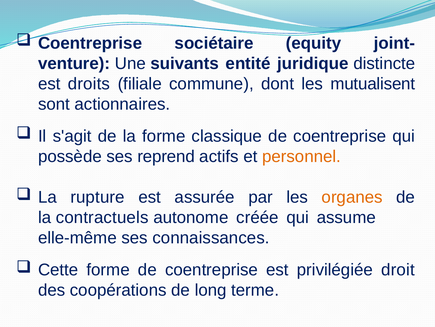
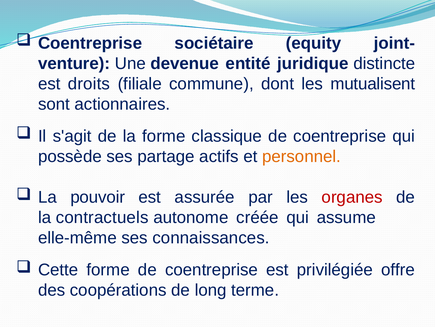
suivants: suivants -> devenue
reprend: reprend -> partage
rupture: rupture -> pouvoir
organes colour: orange -> red
droit: droit -> offre
